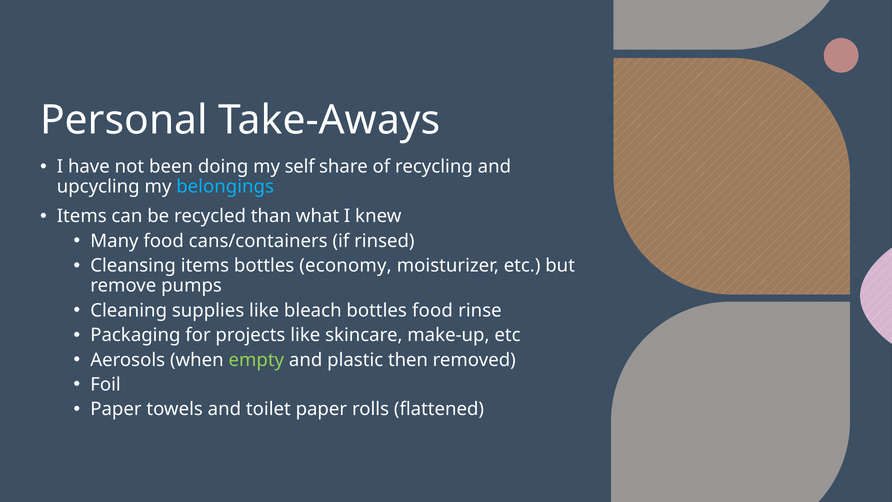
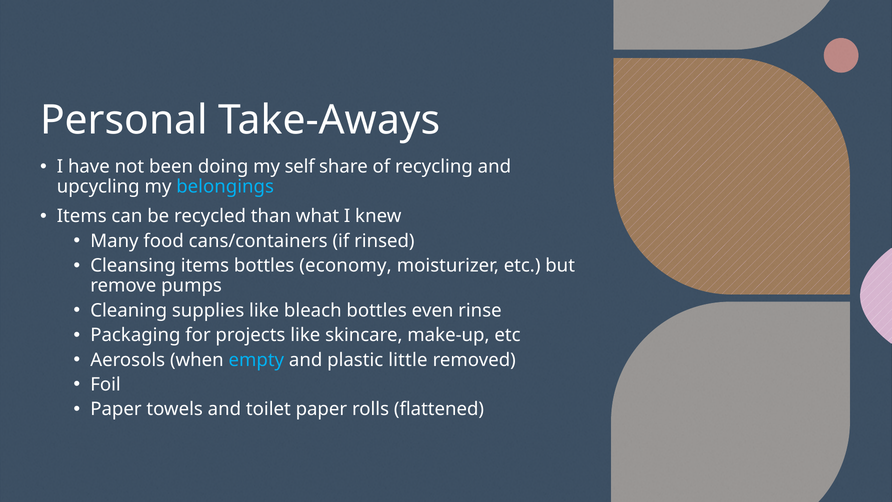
bottles food: food -> even
empty colour: light green -> light blue
then: then -> little
